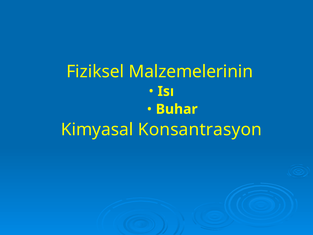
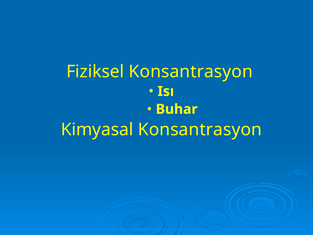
Fiziksel Malzemelerinin: Malzemelerinin -> Konsantrasyon
